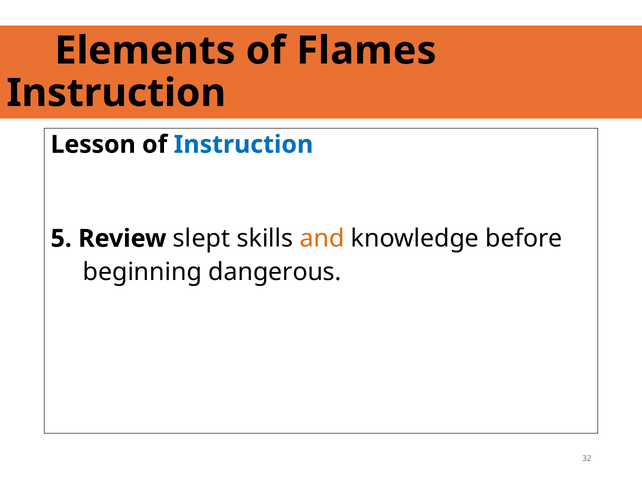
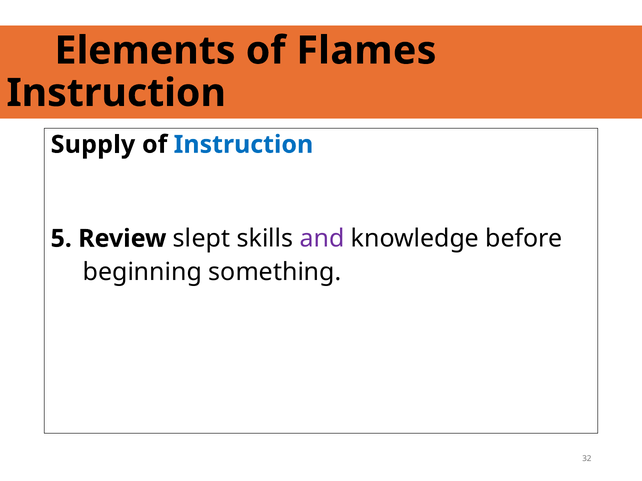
Lesson: Lesson -> Supply
and colour: orange -> purple
dangerous: dangerous -> something
